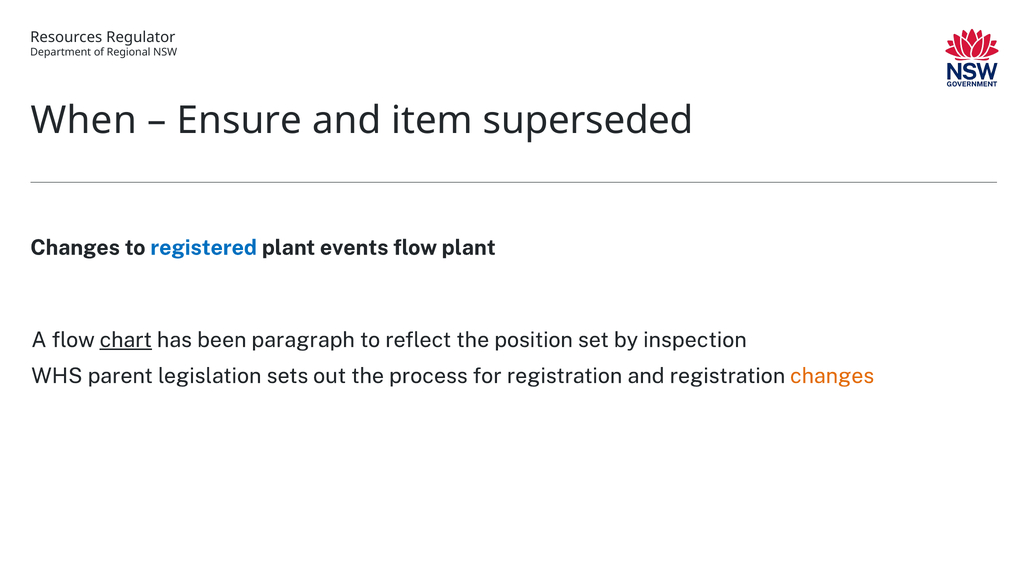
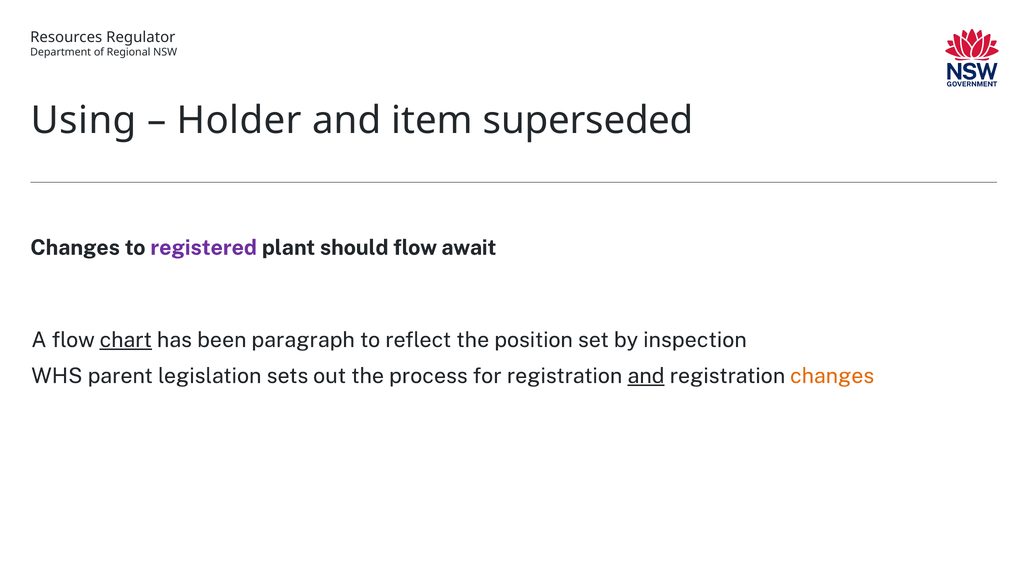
When: When -> Using
Ensure: Ensure -> Holder
registered colour: blue -> purple
events: events -> should
flow plant: plant -> await
and at (646, 376) underline: none -> present
